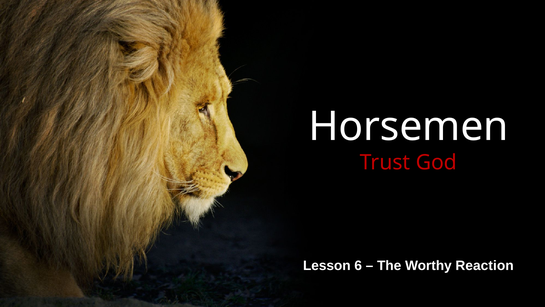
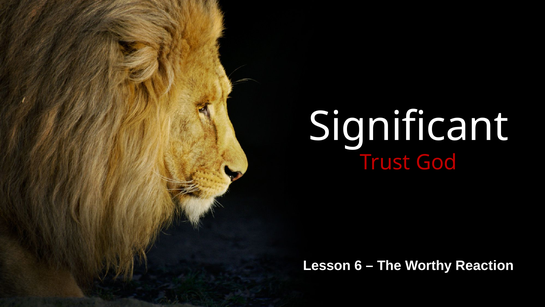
Horsemen: Horsemen -> Significant
